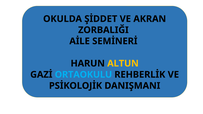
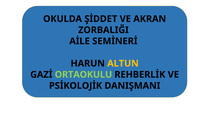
ORTAOKULU colour: light blue -> light green
